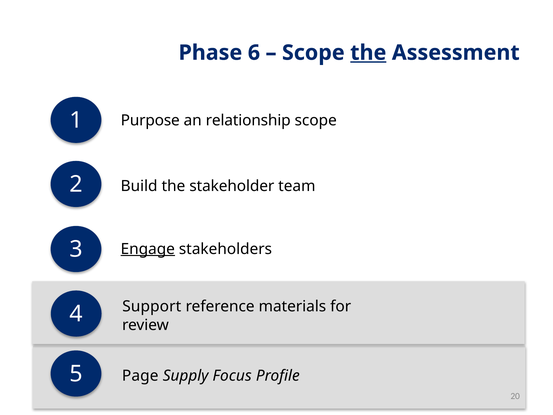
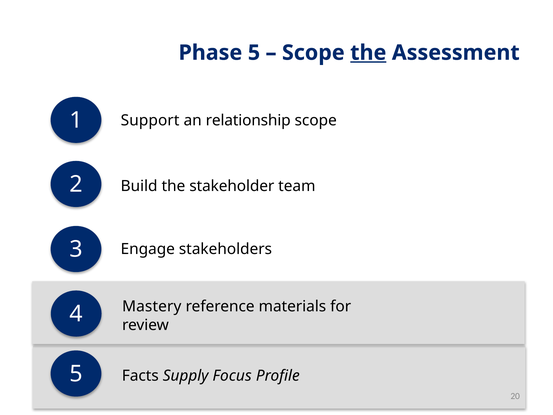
Phase 6: 6 -> 5
Purpose: Purpose -> Support
Engage underline: present -> none
Support: Support -> Mastery
Page: Page -> Facts
